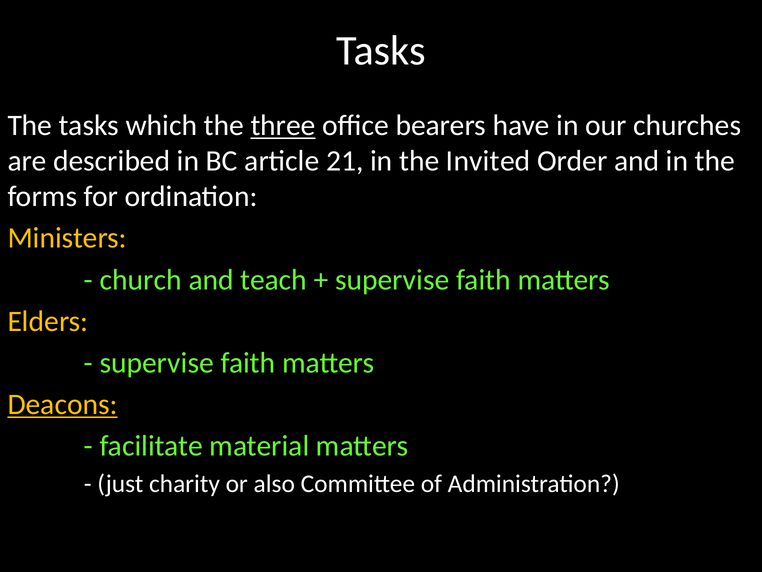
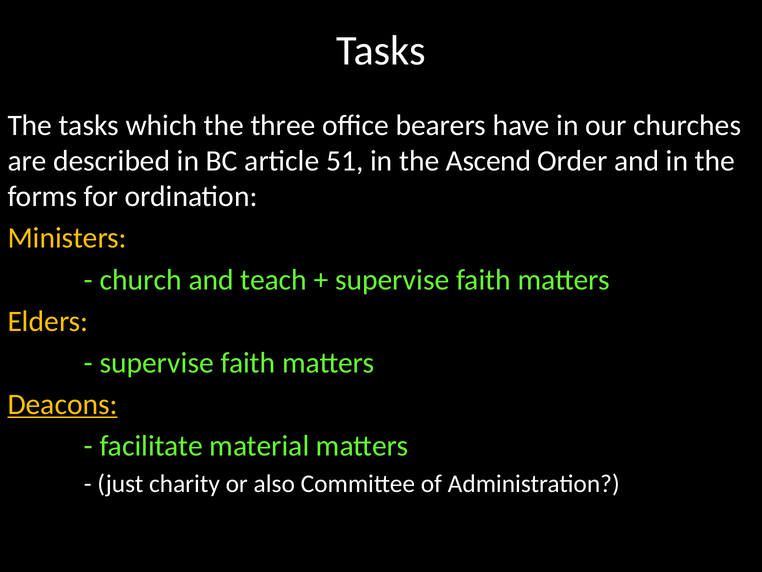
three underline: present -> none
21: 21 -> 51
Invited: Invited -> Ascend
